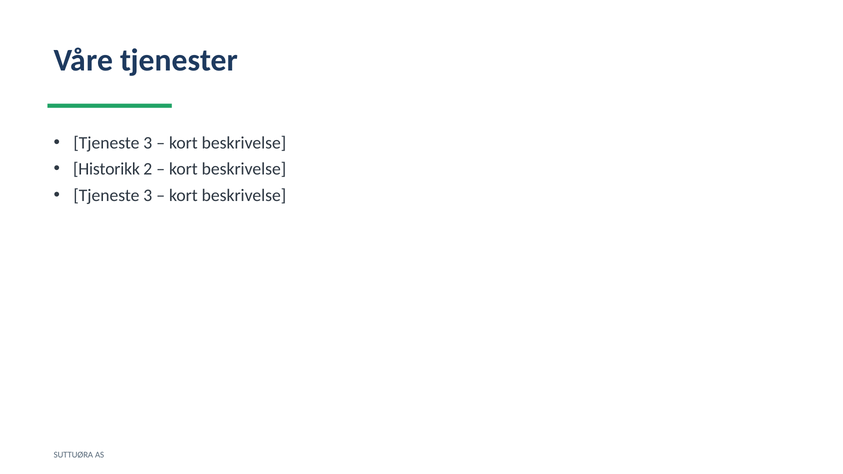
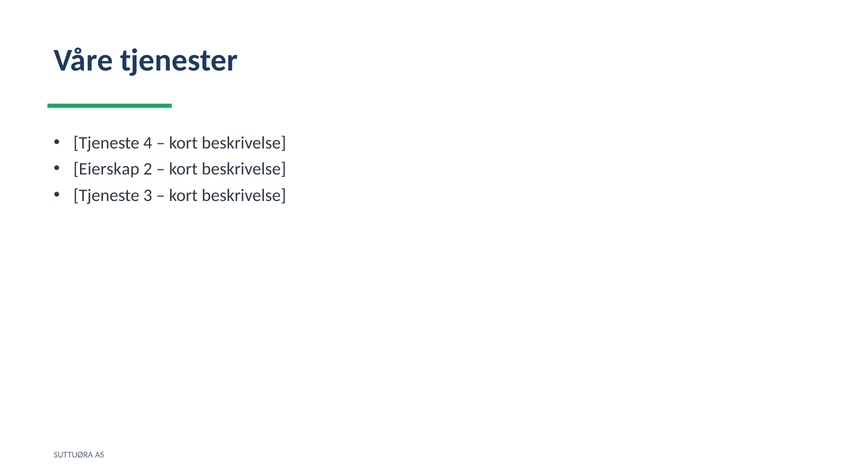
3 at (148, 143): 3 -> 4
Historikk: Historikk -> Eierskap
